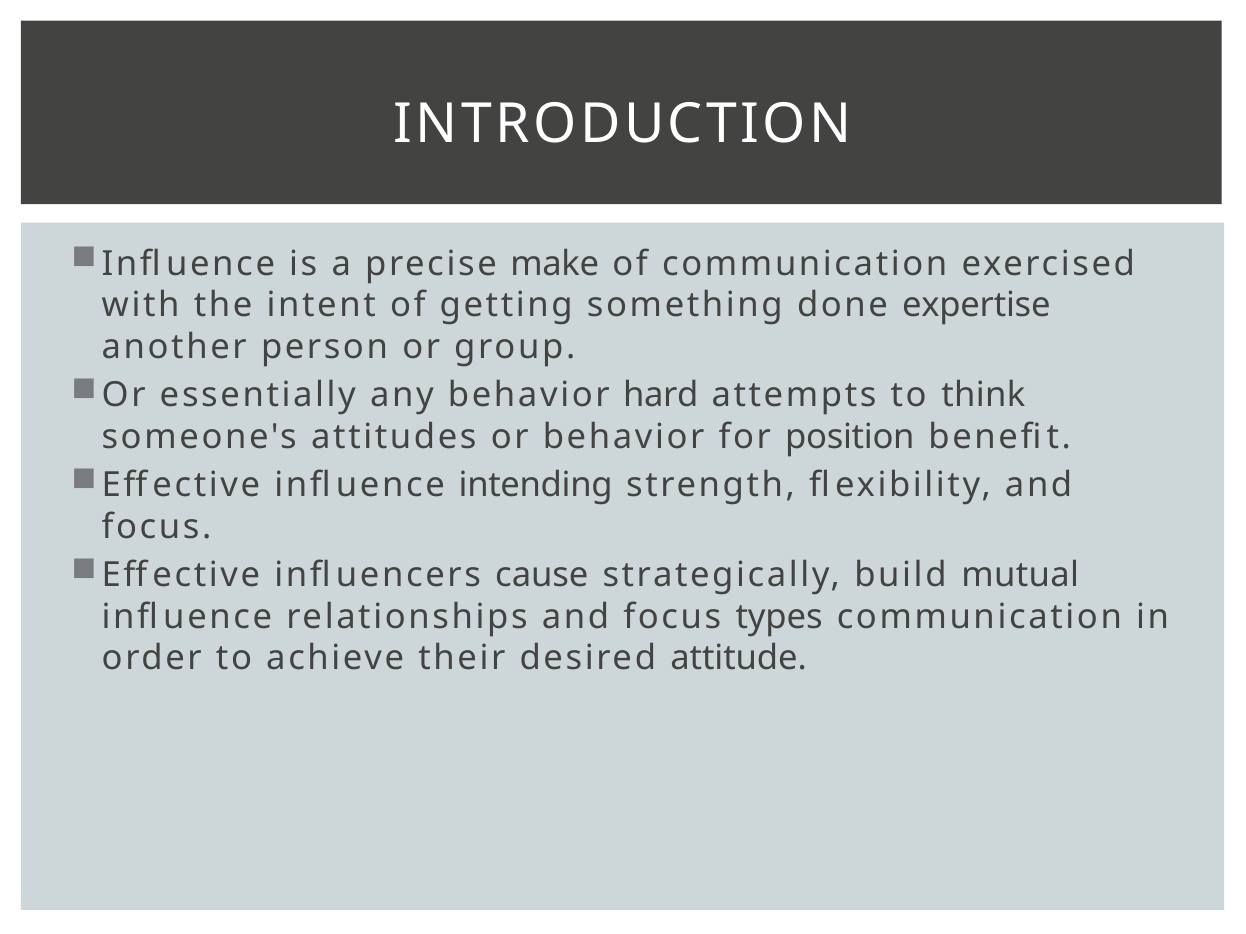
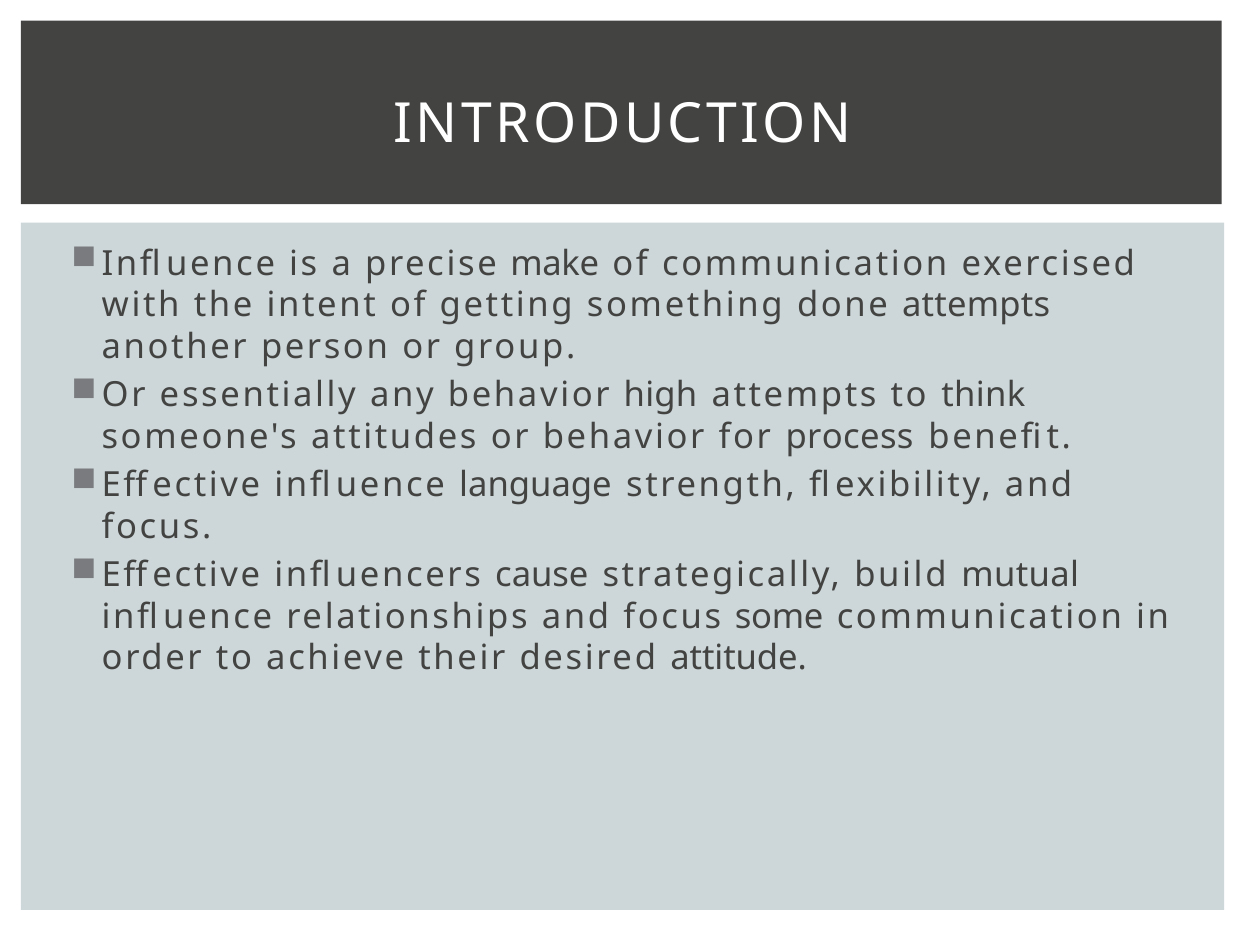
done expertise: expertise -> attempts
hard: hard -> high
position: position -> process
intending: intending -> language
types: types -> some
